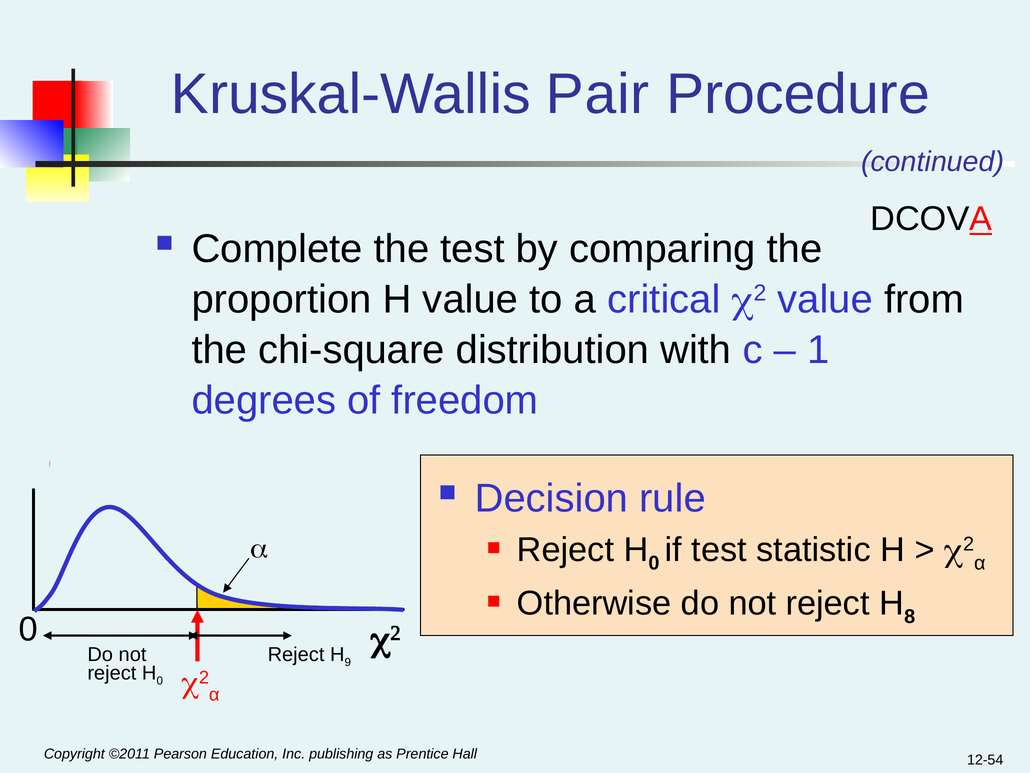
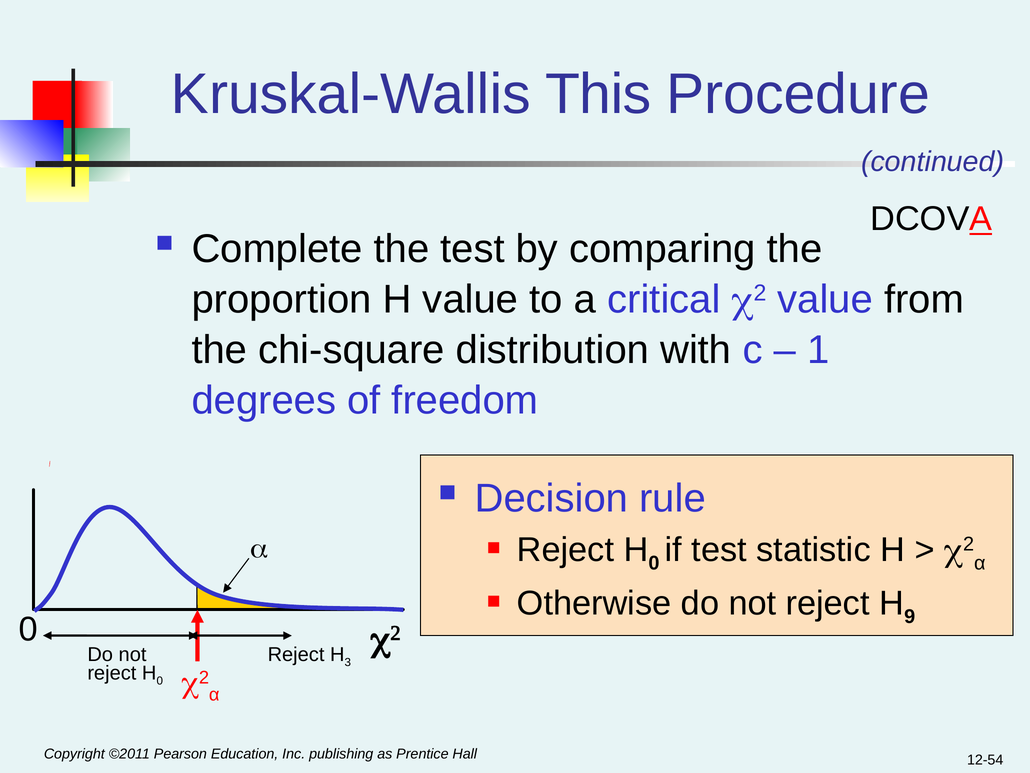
Pair: Pair -> This
8: 8 -> 9
9: 9 -> 3
